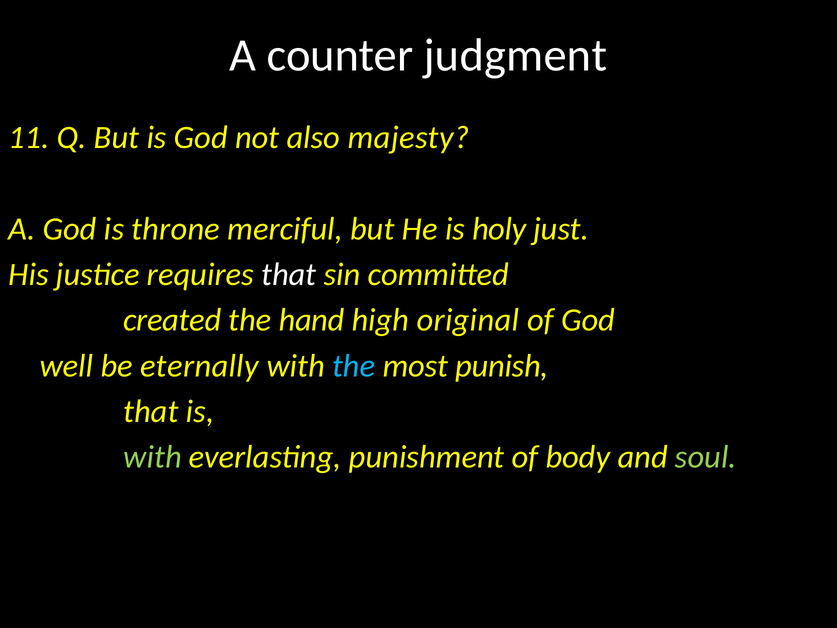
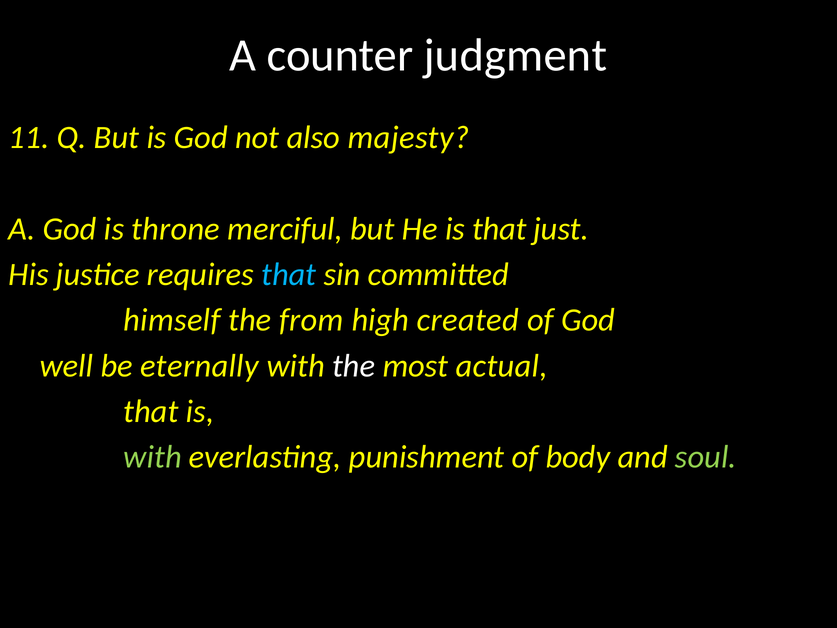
is holy: holy -> that
that at (289, 274) colour: white -> light blue
created: created -> himself
hand: hand -> from
original: original -> created
the at (354, 366) colour: light blue -> white
punish: punish -> actual
